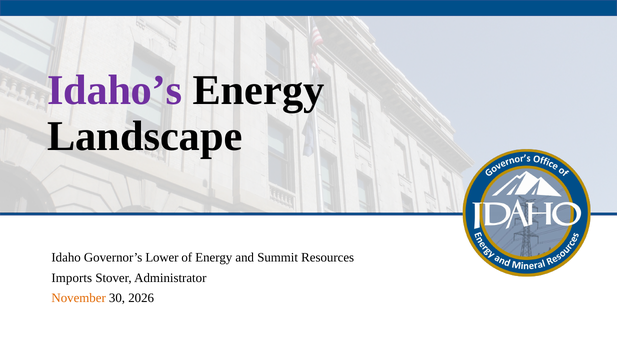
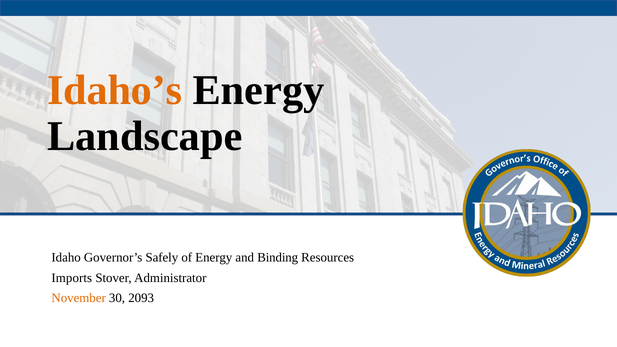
Idaho’s colour: purple -> orange
Lower: Lower -> Safely
Summit: Summit -> Binding
2026: 2026 -> 2093
